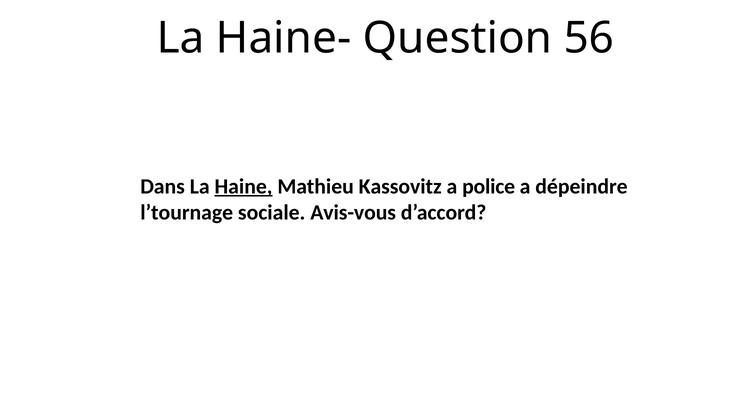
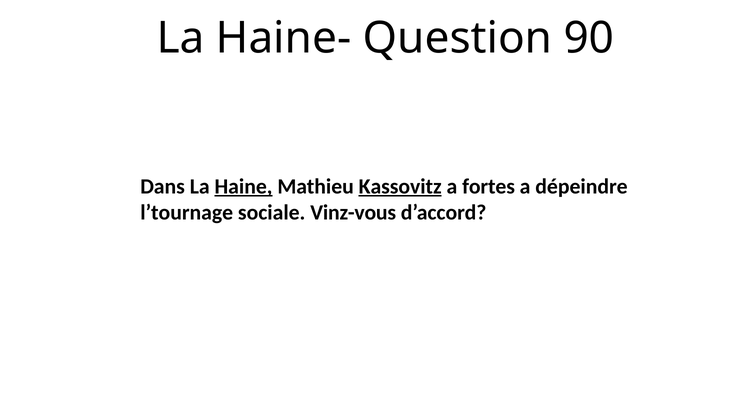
56: 56 -> 90
Kassovitz underline: none -> present
police: police -> fortes
Avis-vous: Avis-vous -> Vinz-vous
